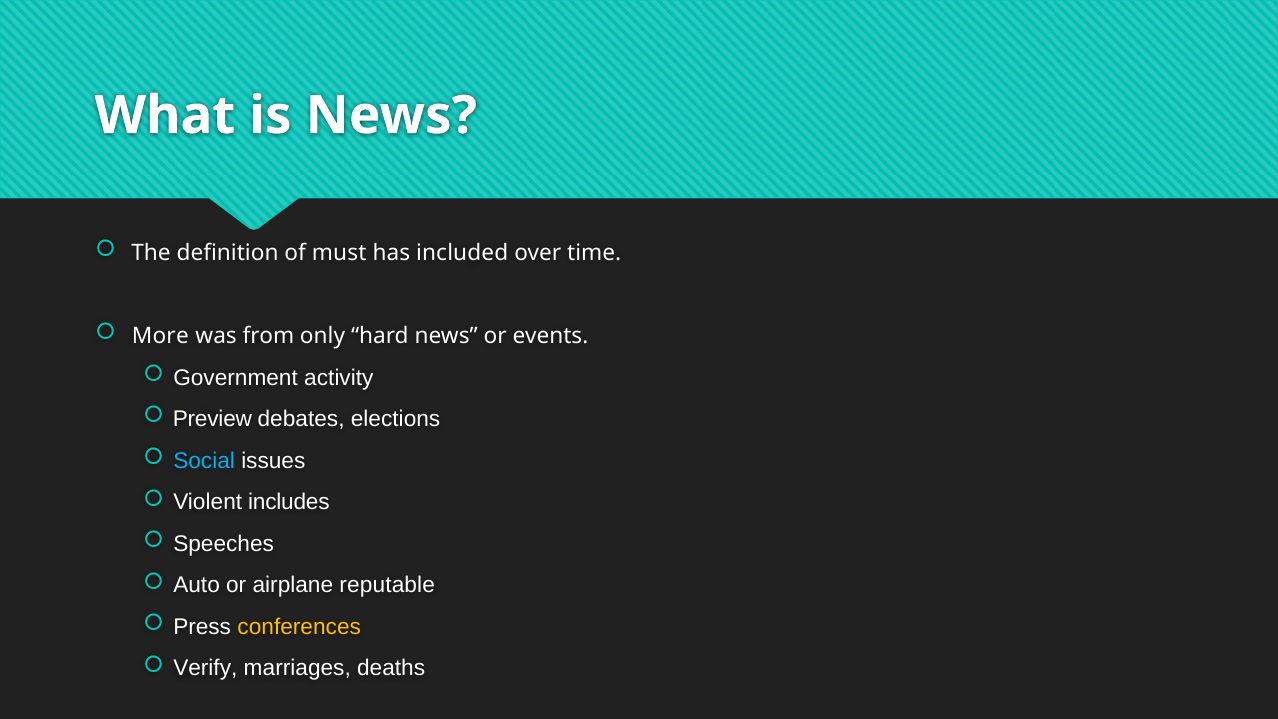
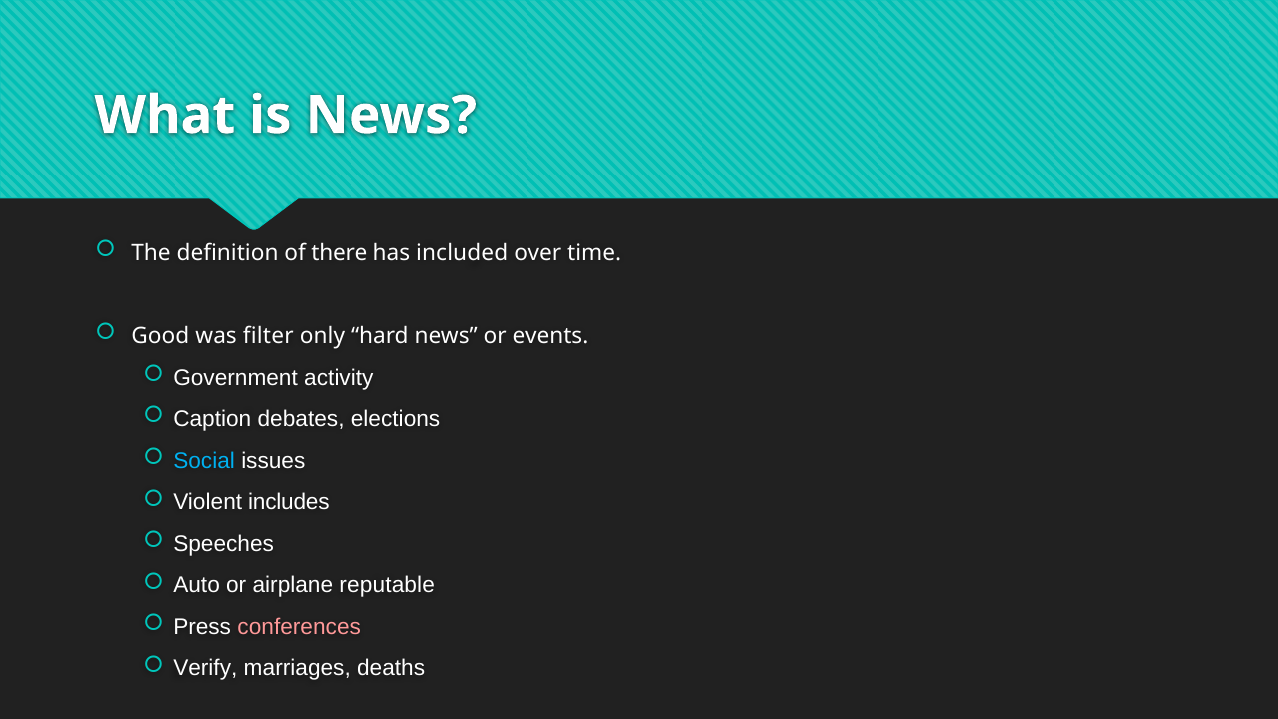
must: must -> there
More: More -> Good
from: from -> filter
Preview: Preview -> Caption
conferences colour: yellow -> pink
